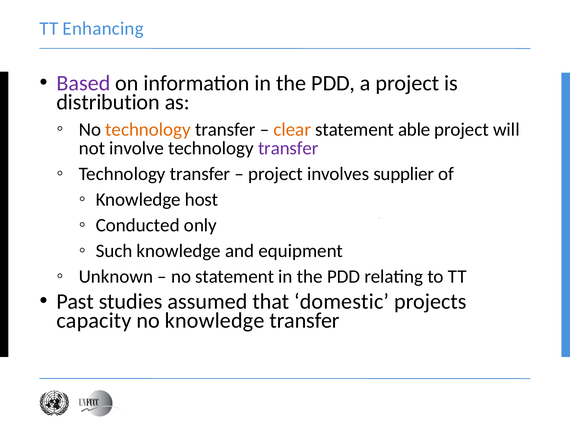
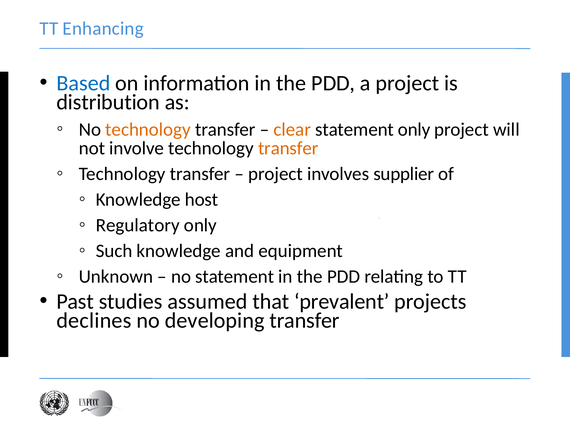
Based colour: purple -> blue
statement able: able -> only
transfer at (288, 149) colour: purple -> orange
Conducted: Conducted -> Regulatory
domestic: domestic -> prevalent
capacity: capacity -> declines
no knowledge: knowledge -> developing
